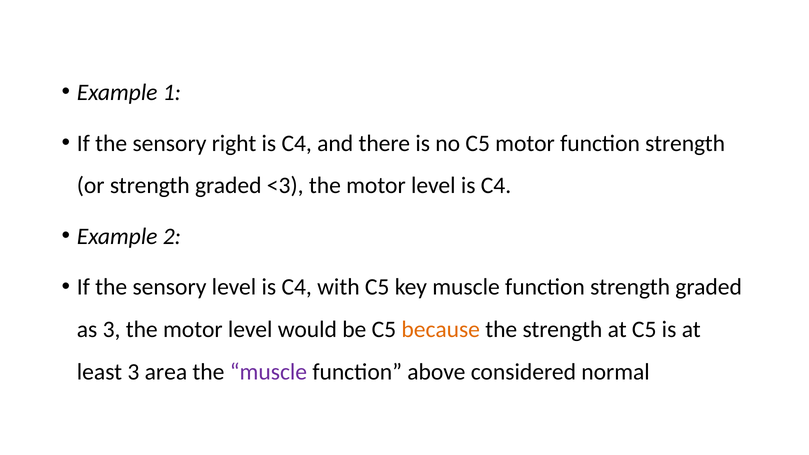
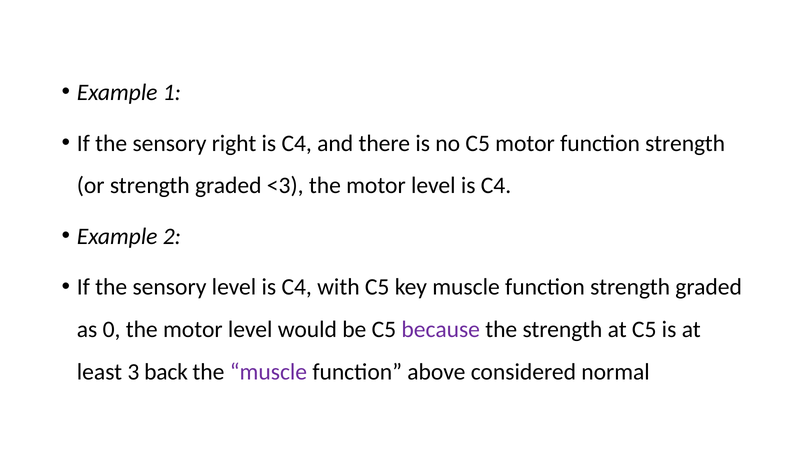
as 3: 3 -> 0
because colour: orange -> purple
area: area -> back
